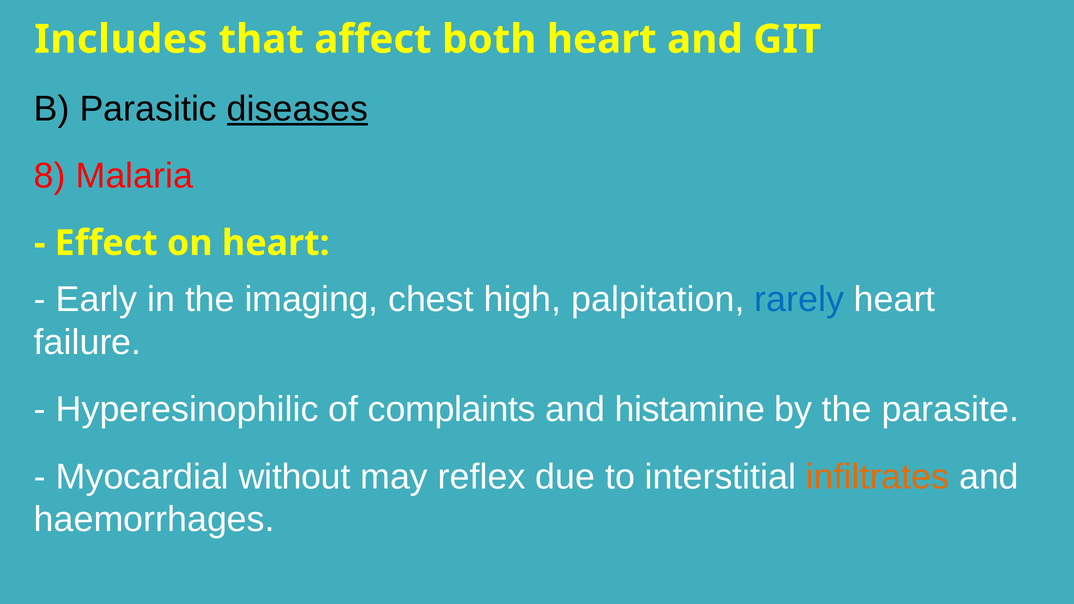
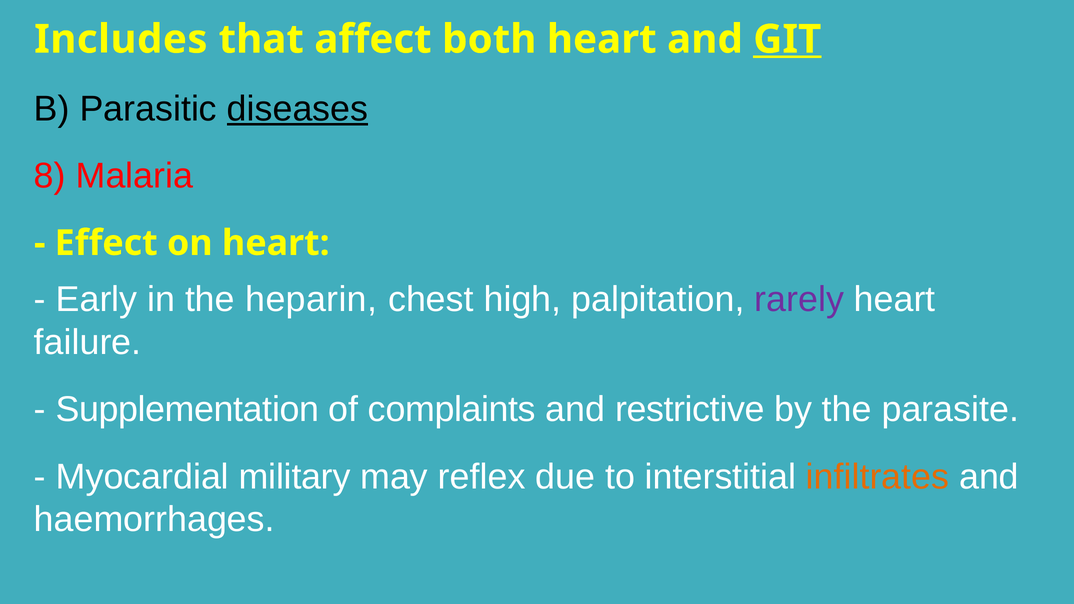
GIT underline: none -> present
imaging: imaging -> heparin
rarely colour: blue -> purple
Hyperesinophilic: Hyperesinophilic -> Supplementation
histamine: histamine -> restrictive
without: without -> military
